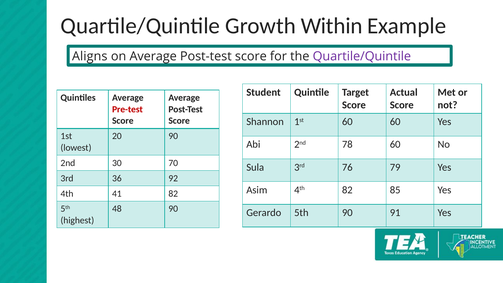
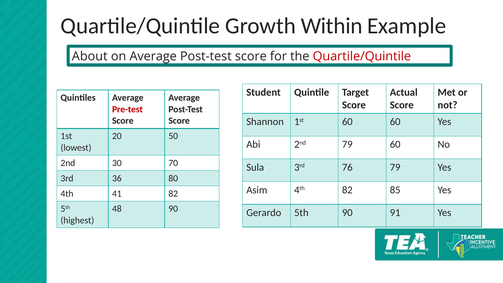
Aligns: Aligns -> About
Quartile/Quintile at (362, 56) colour: purple -> red
20 90: 90 -> 50
2nd 78: 78 -> 79
92: 92 -> 80
